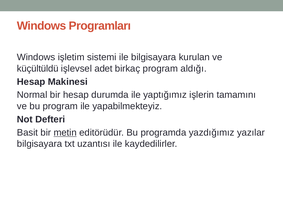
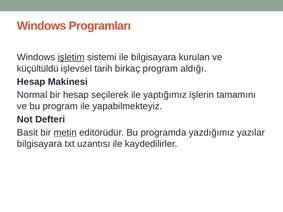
işletim underline: none -> present
adet: adet -> tarih
durumda: durumda -> seçilerek
